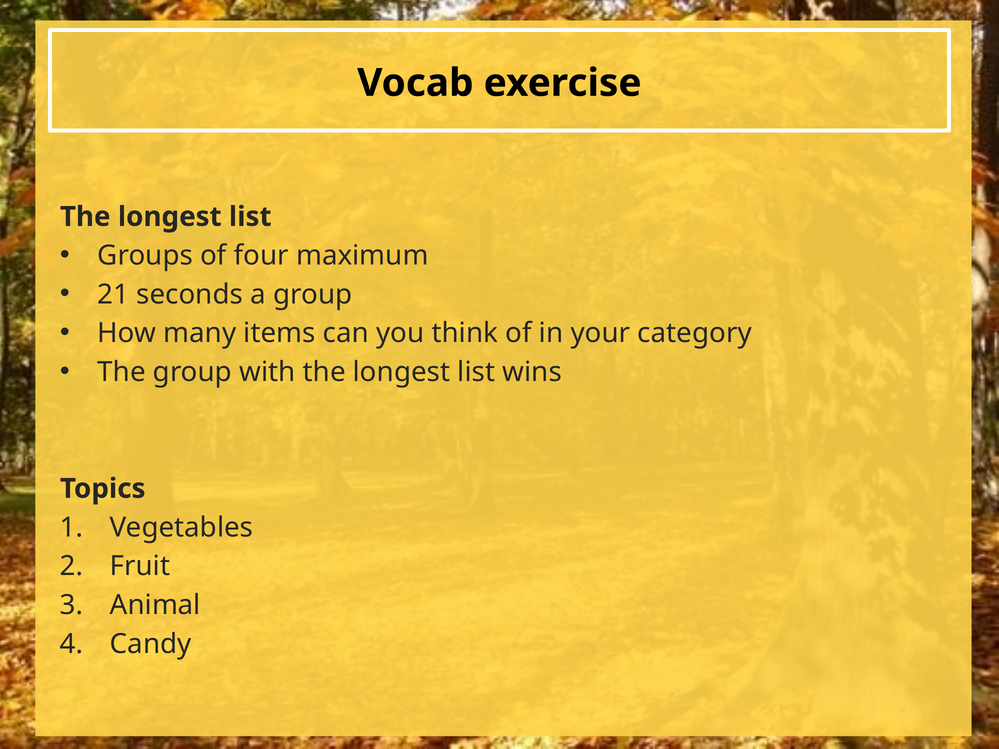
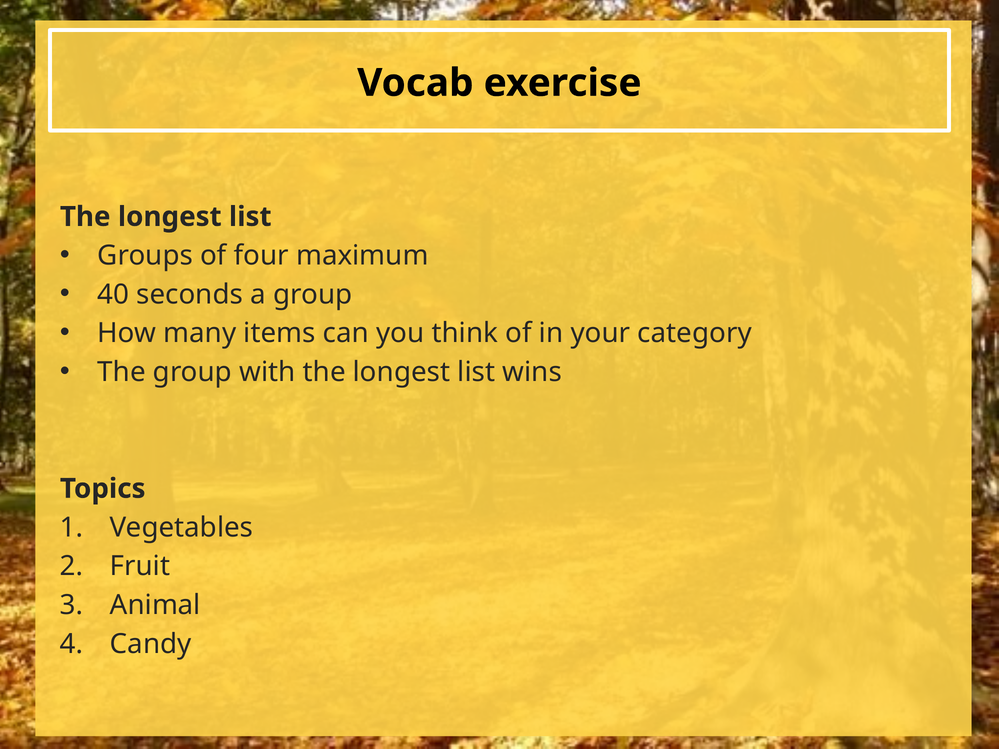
21: 21 -> 40
